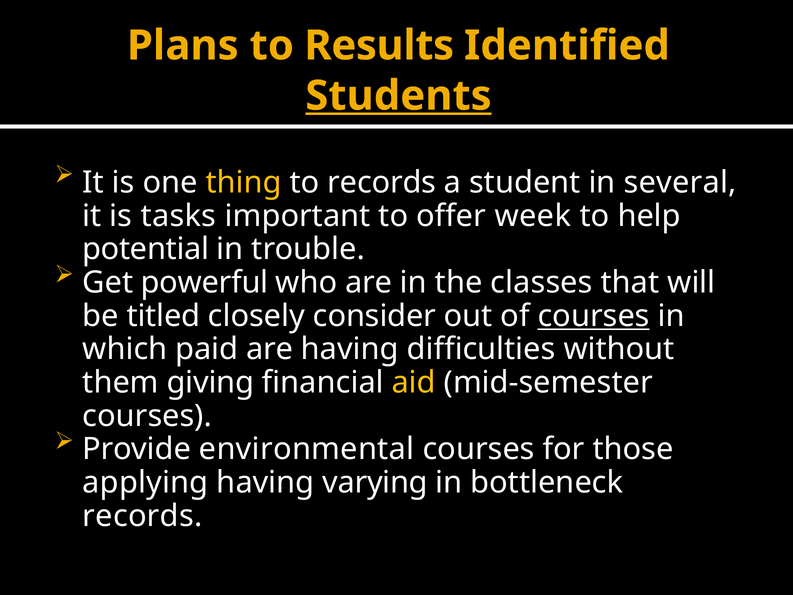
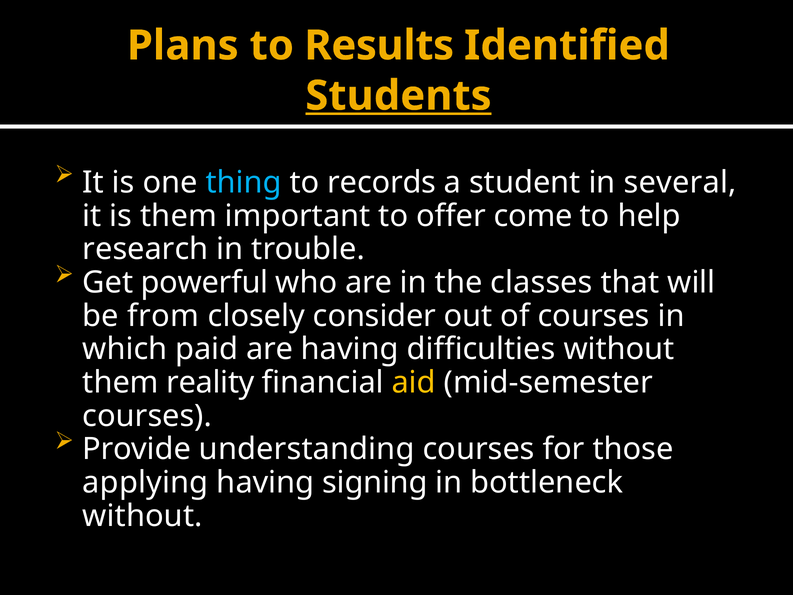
thing colour: yellow -> light blue
is tasks: tasks -> them
week: week -> come
potential: potential -> research
titled: titled -> from
courses at (594, 316) underline: present -> none
giving: giving -> reality
environmental: environmental -> understanding
varying: varying -> signing
records at (142, 516): records -> without
